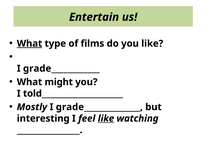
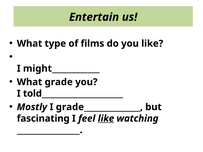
What at (30, 44) underline: present -> none
grade____________: grade____________ -> might____________
might: might -> grade
interesting: interesting -> fascinating
